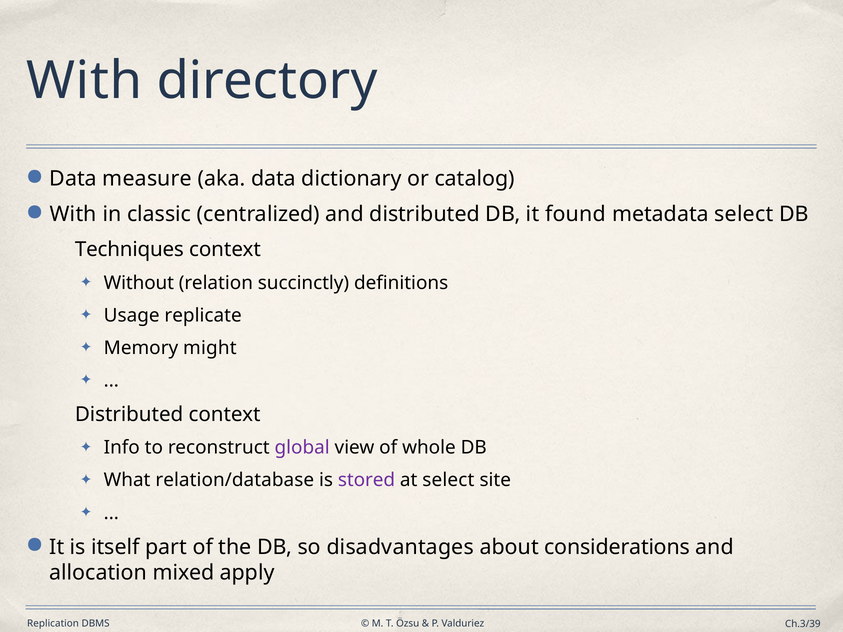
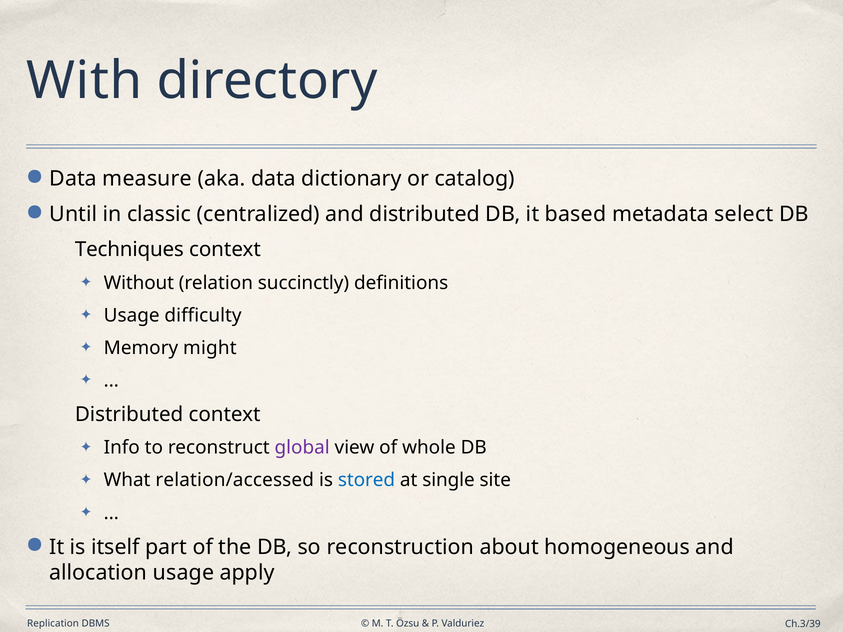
With at (73, 215): With -> Until
found: found -> based
replicate: replicate -> difficulty
relation/database: relation/database -> relation/accessed
stored colour: purple -> blue
at select: select -> single
disadvantages: disadvantages -> reconstruction
considerations: considerations -> homogeneous
allocation mixed: mixed -> usage
